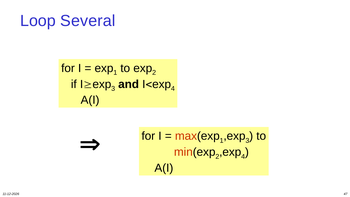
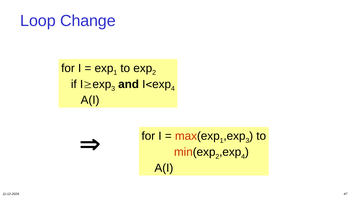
Several: Several -> Change
